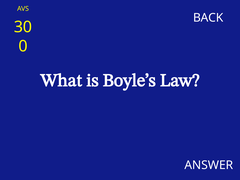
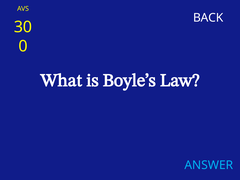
ANSWER colour: white -> light blue
